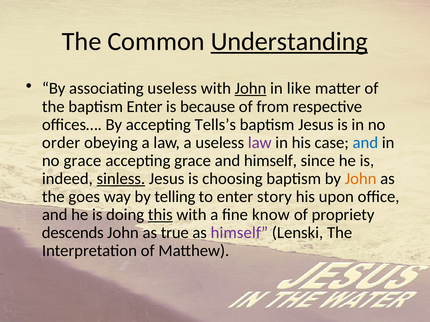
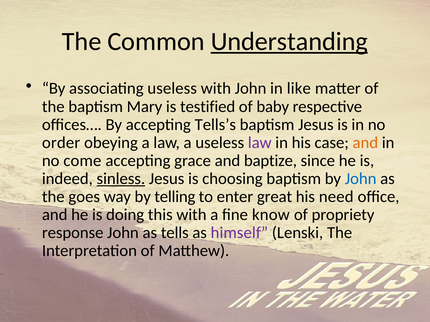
John at (251, 89) underline: present -> none
baptism Enter: Enter -> Mary
because: because -> testified
from: from -> baby
and at (365, 143) colour: blue -> orange
no grace: grace -> come
and himself: himself -> baptize
John at (361, 179) colour: orange -> blue
story: story -> great
upon: upon -> need
this underline: present -> none
descends: descends -> response
true: true -> tells
